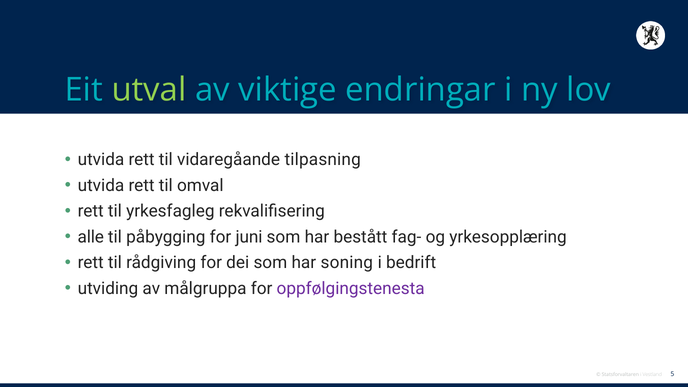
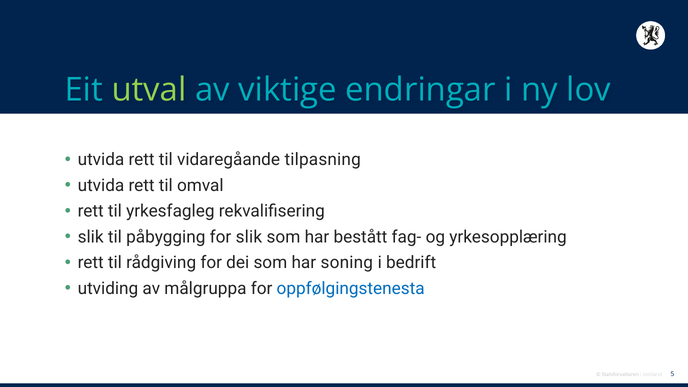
alle at (91, 237): alle -> slik
for juni: juni -> slik
oppfølgingstenesta colour: purple -> blue
